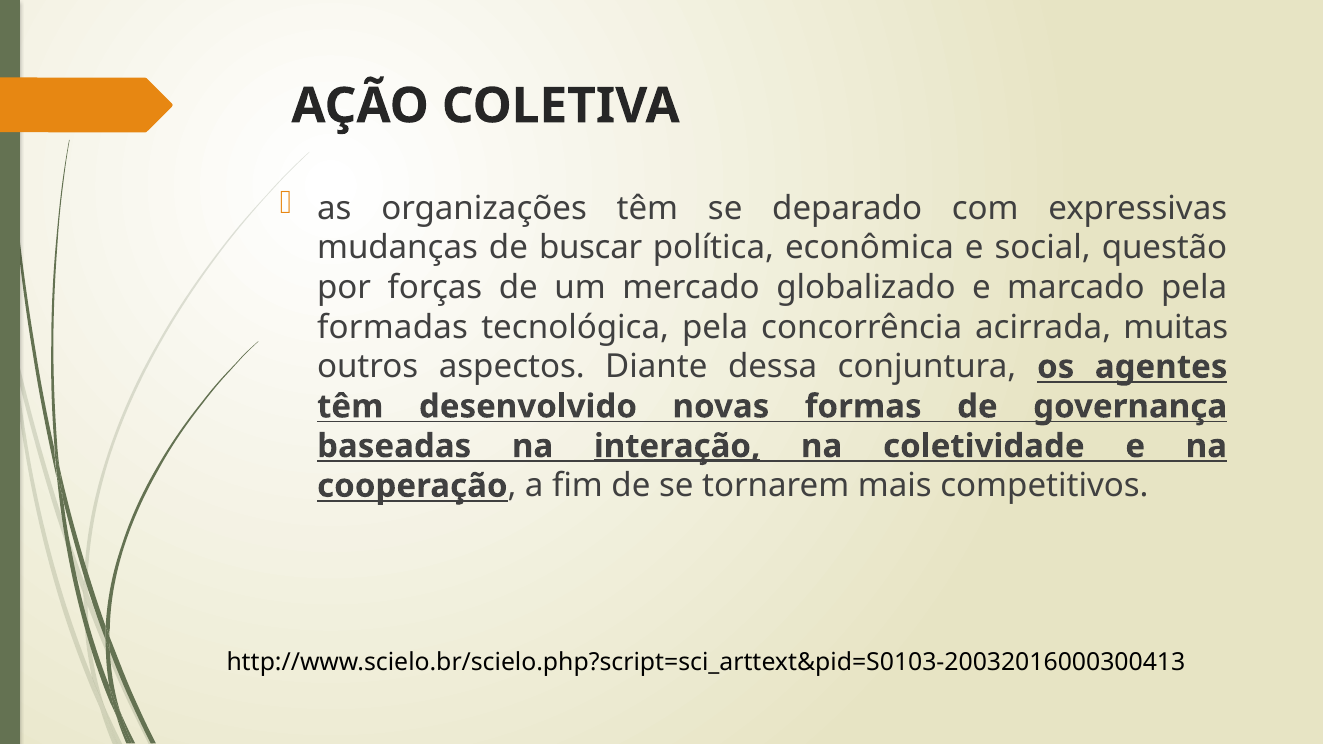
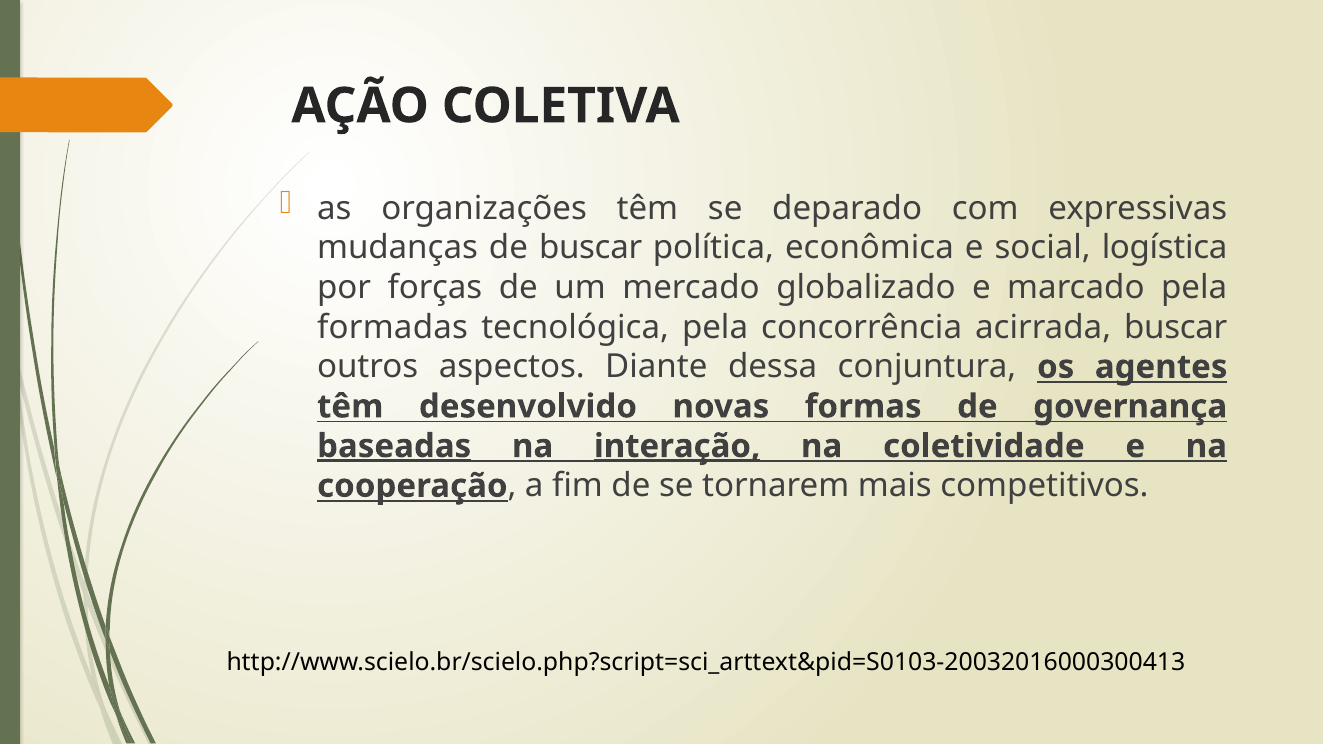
questão: questão -> logística
acirrada muitas: muitas -> buscar
baseadas underline: none -> present
